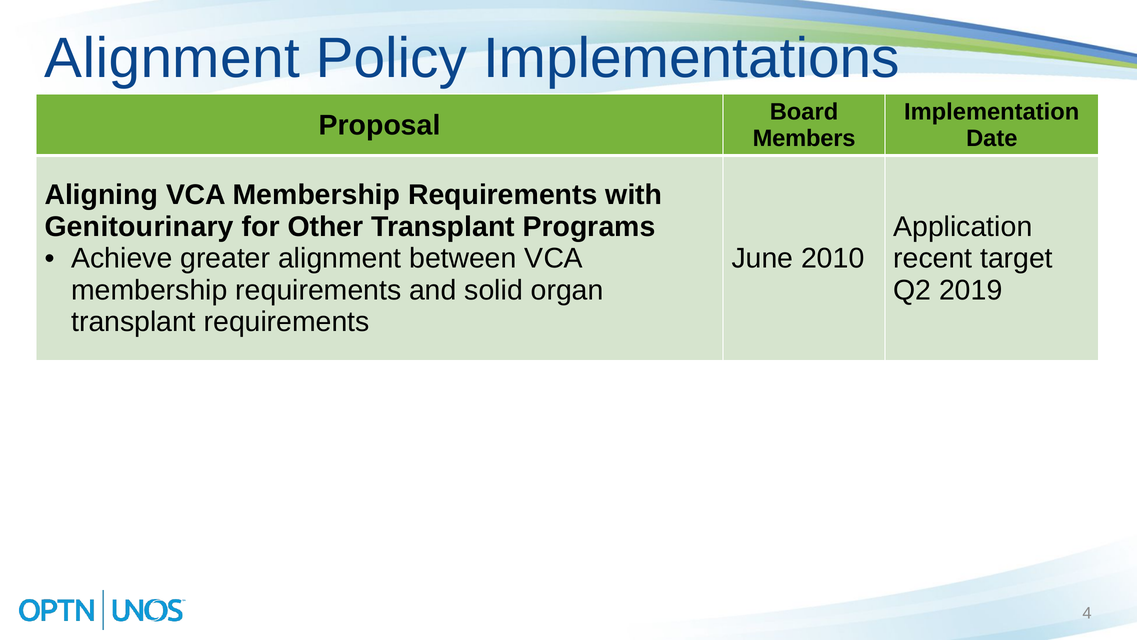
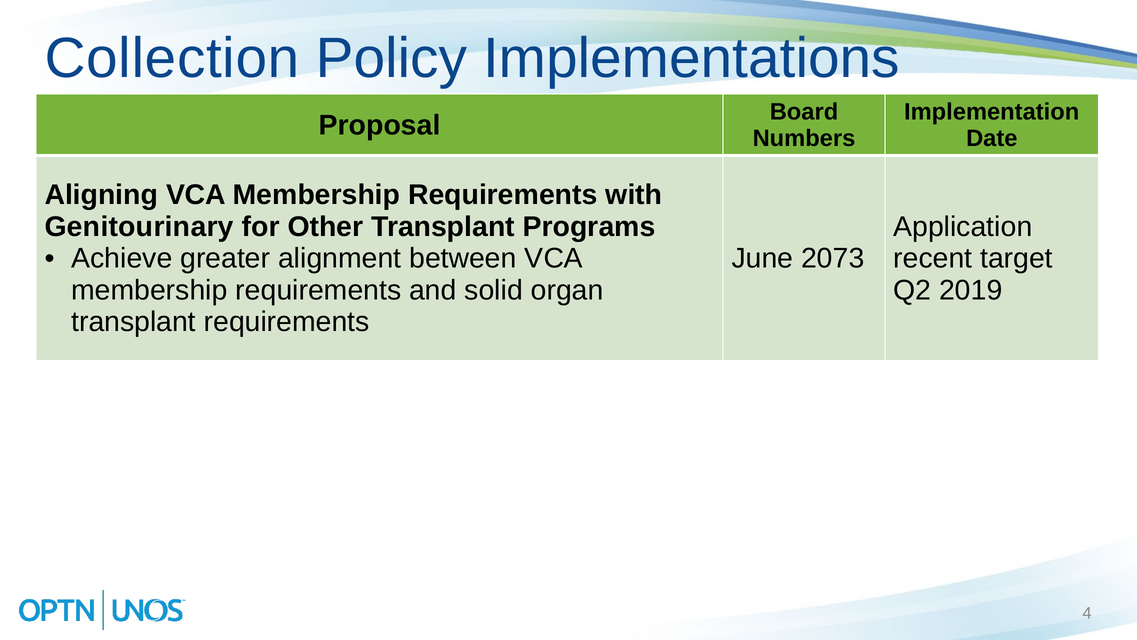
Alignment at (172, 58): Alignment -> Collection
Members: Members -> Numbers
2010: 2010 -> 2073
